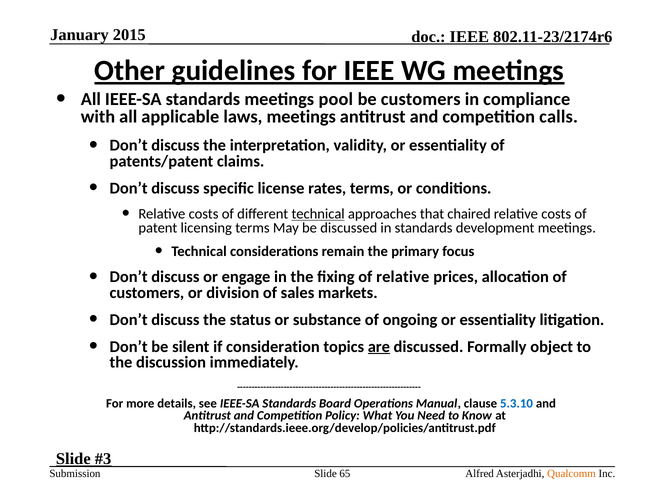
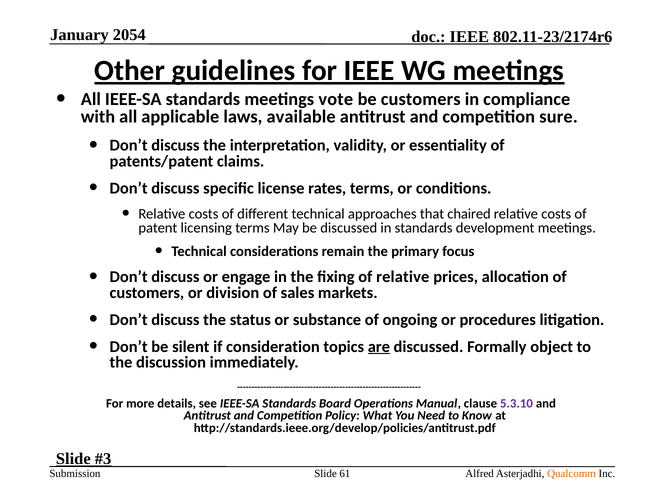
2015: 2015 -> 2054
pool: pool -> vote
laws meetings: meetings -> available
calls: calls -> sure
technical at (318, 214) underline: present -> none
ongoing or essentiality: essentiality -> procedures
5.3.10 colour: blue -> purple
65: 65 -> 61
